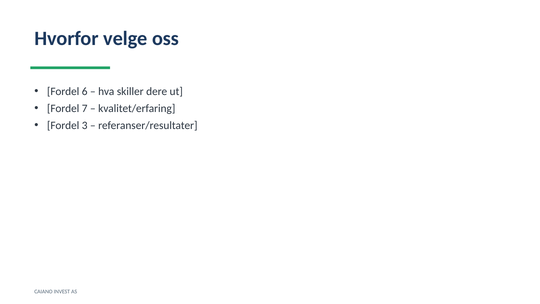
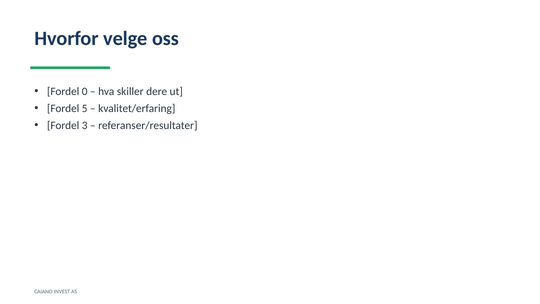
6: 6 -> 0
7: 7 -> 5
